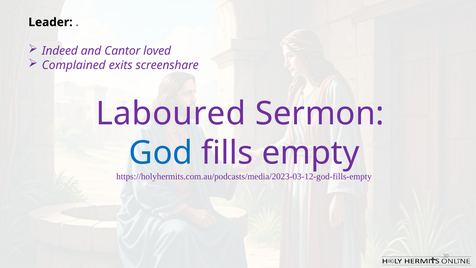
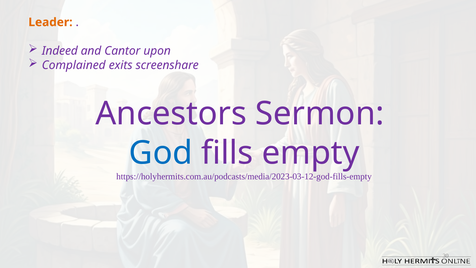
Leader colour: black -> orange
loved: loved -> upon
Laboured: Laboured -> Ancestors
